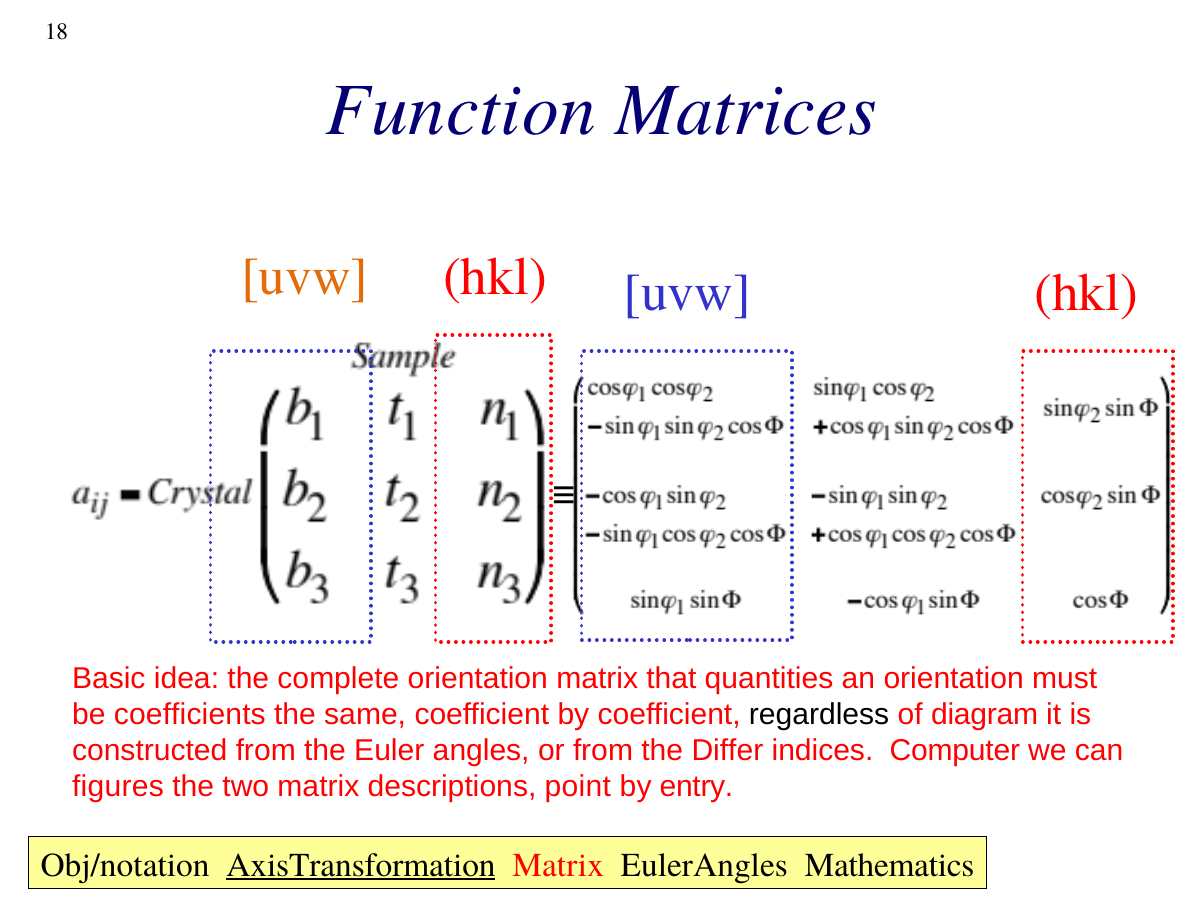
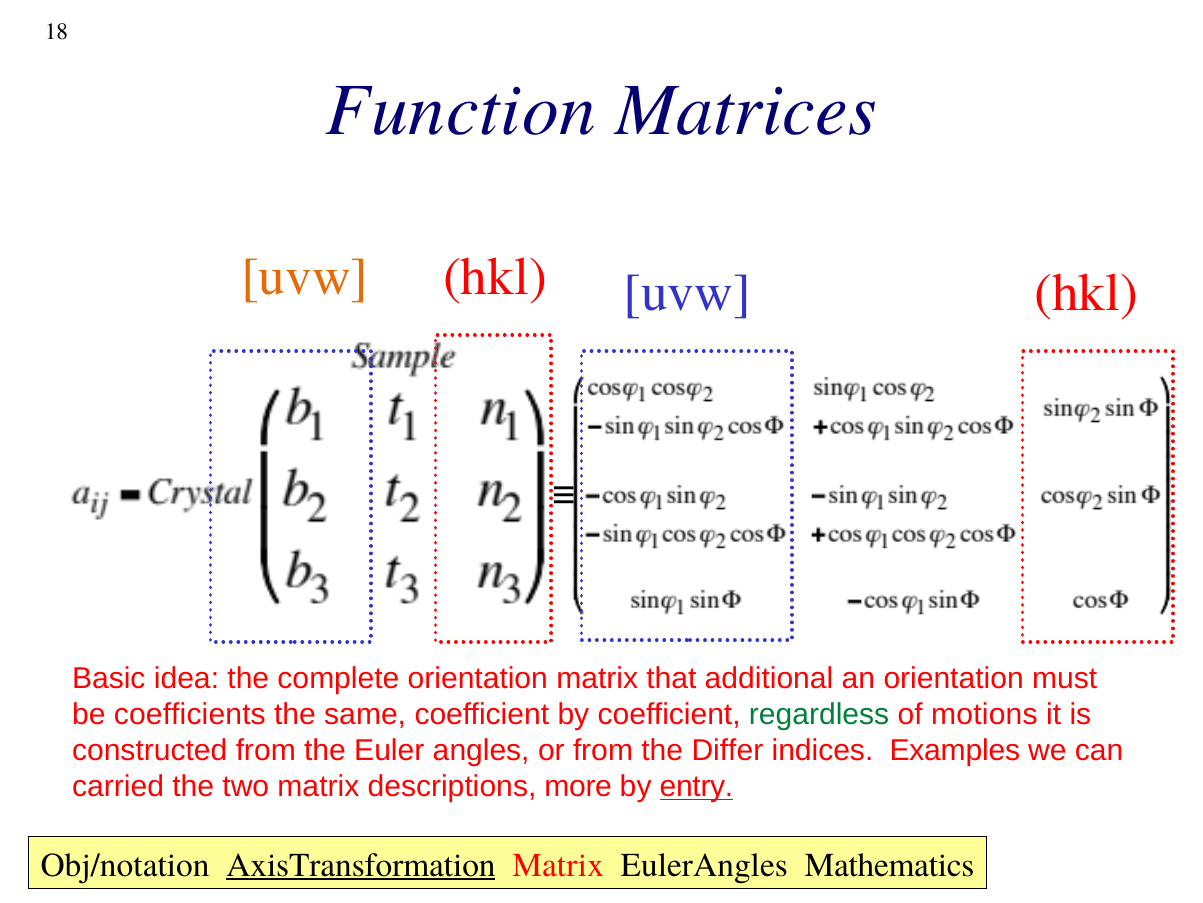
quantities: quantities -> additional
regardless colour: black -> green
diagram: diagram -> motions
Computer: Computer -> Examples
figures: figures -> carried
point: point -> more
entry underline: none -> present
